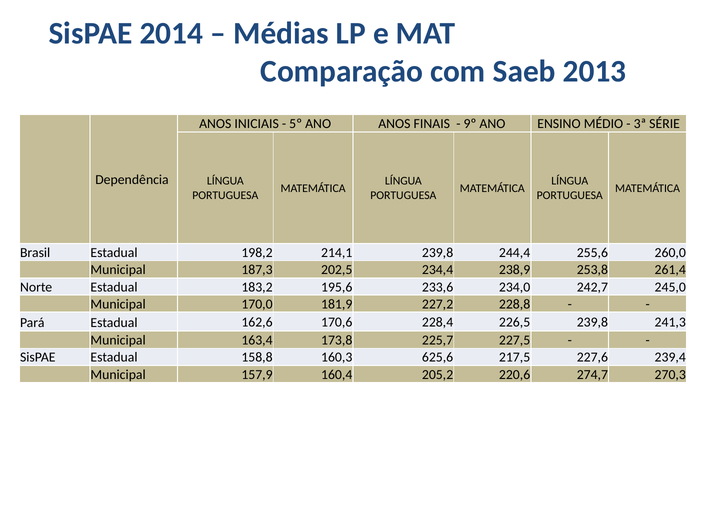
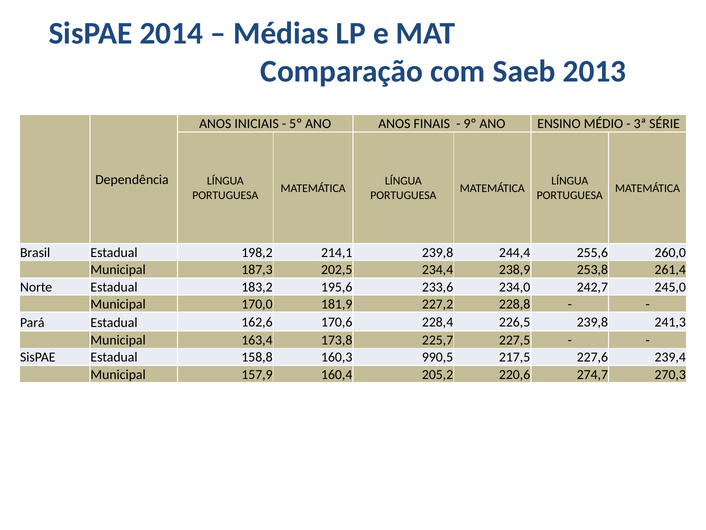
625,6: 625,6 -> 990,5
